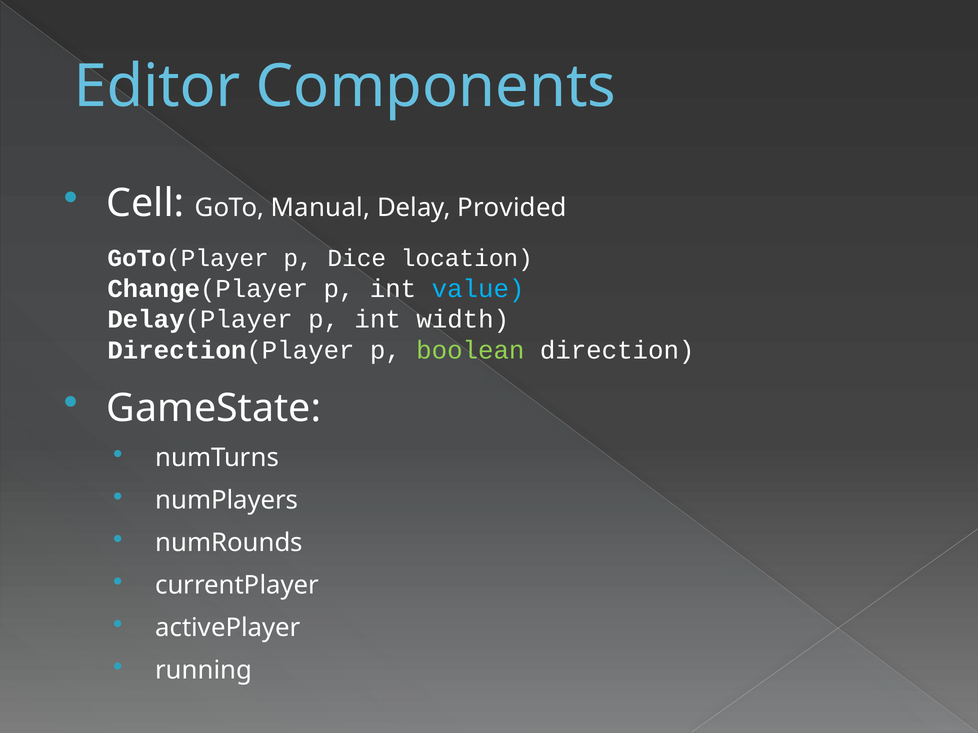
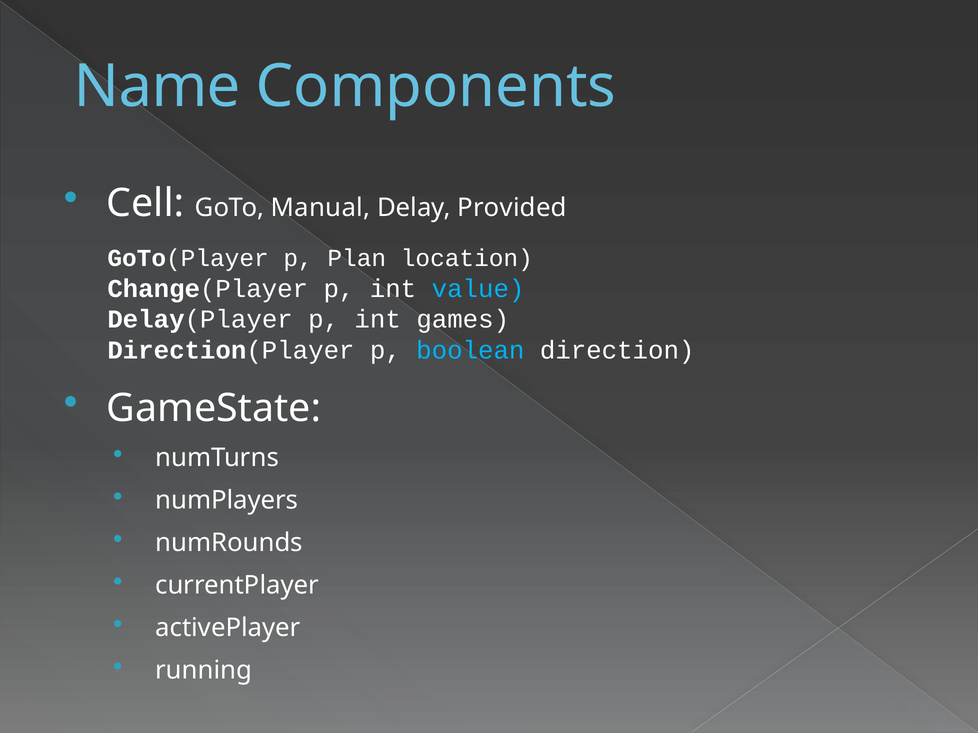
Editor: Editor -> Name
Dice: Dice -> Plan
width: width -> games
boolean colour: light green -> light blue
